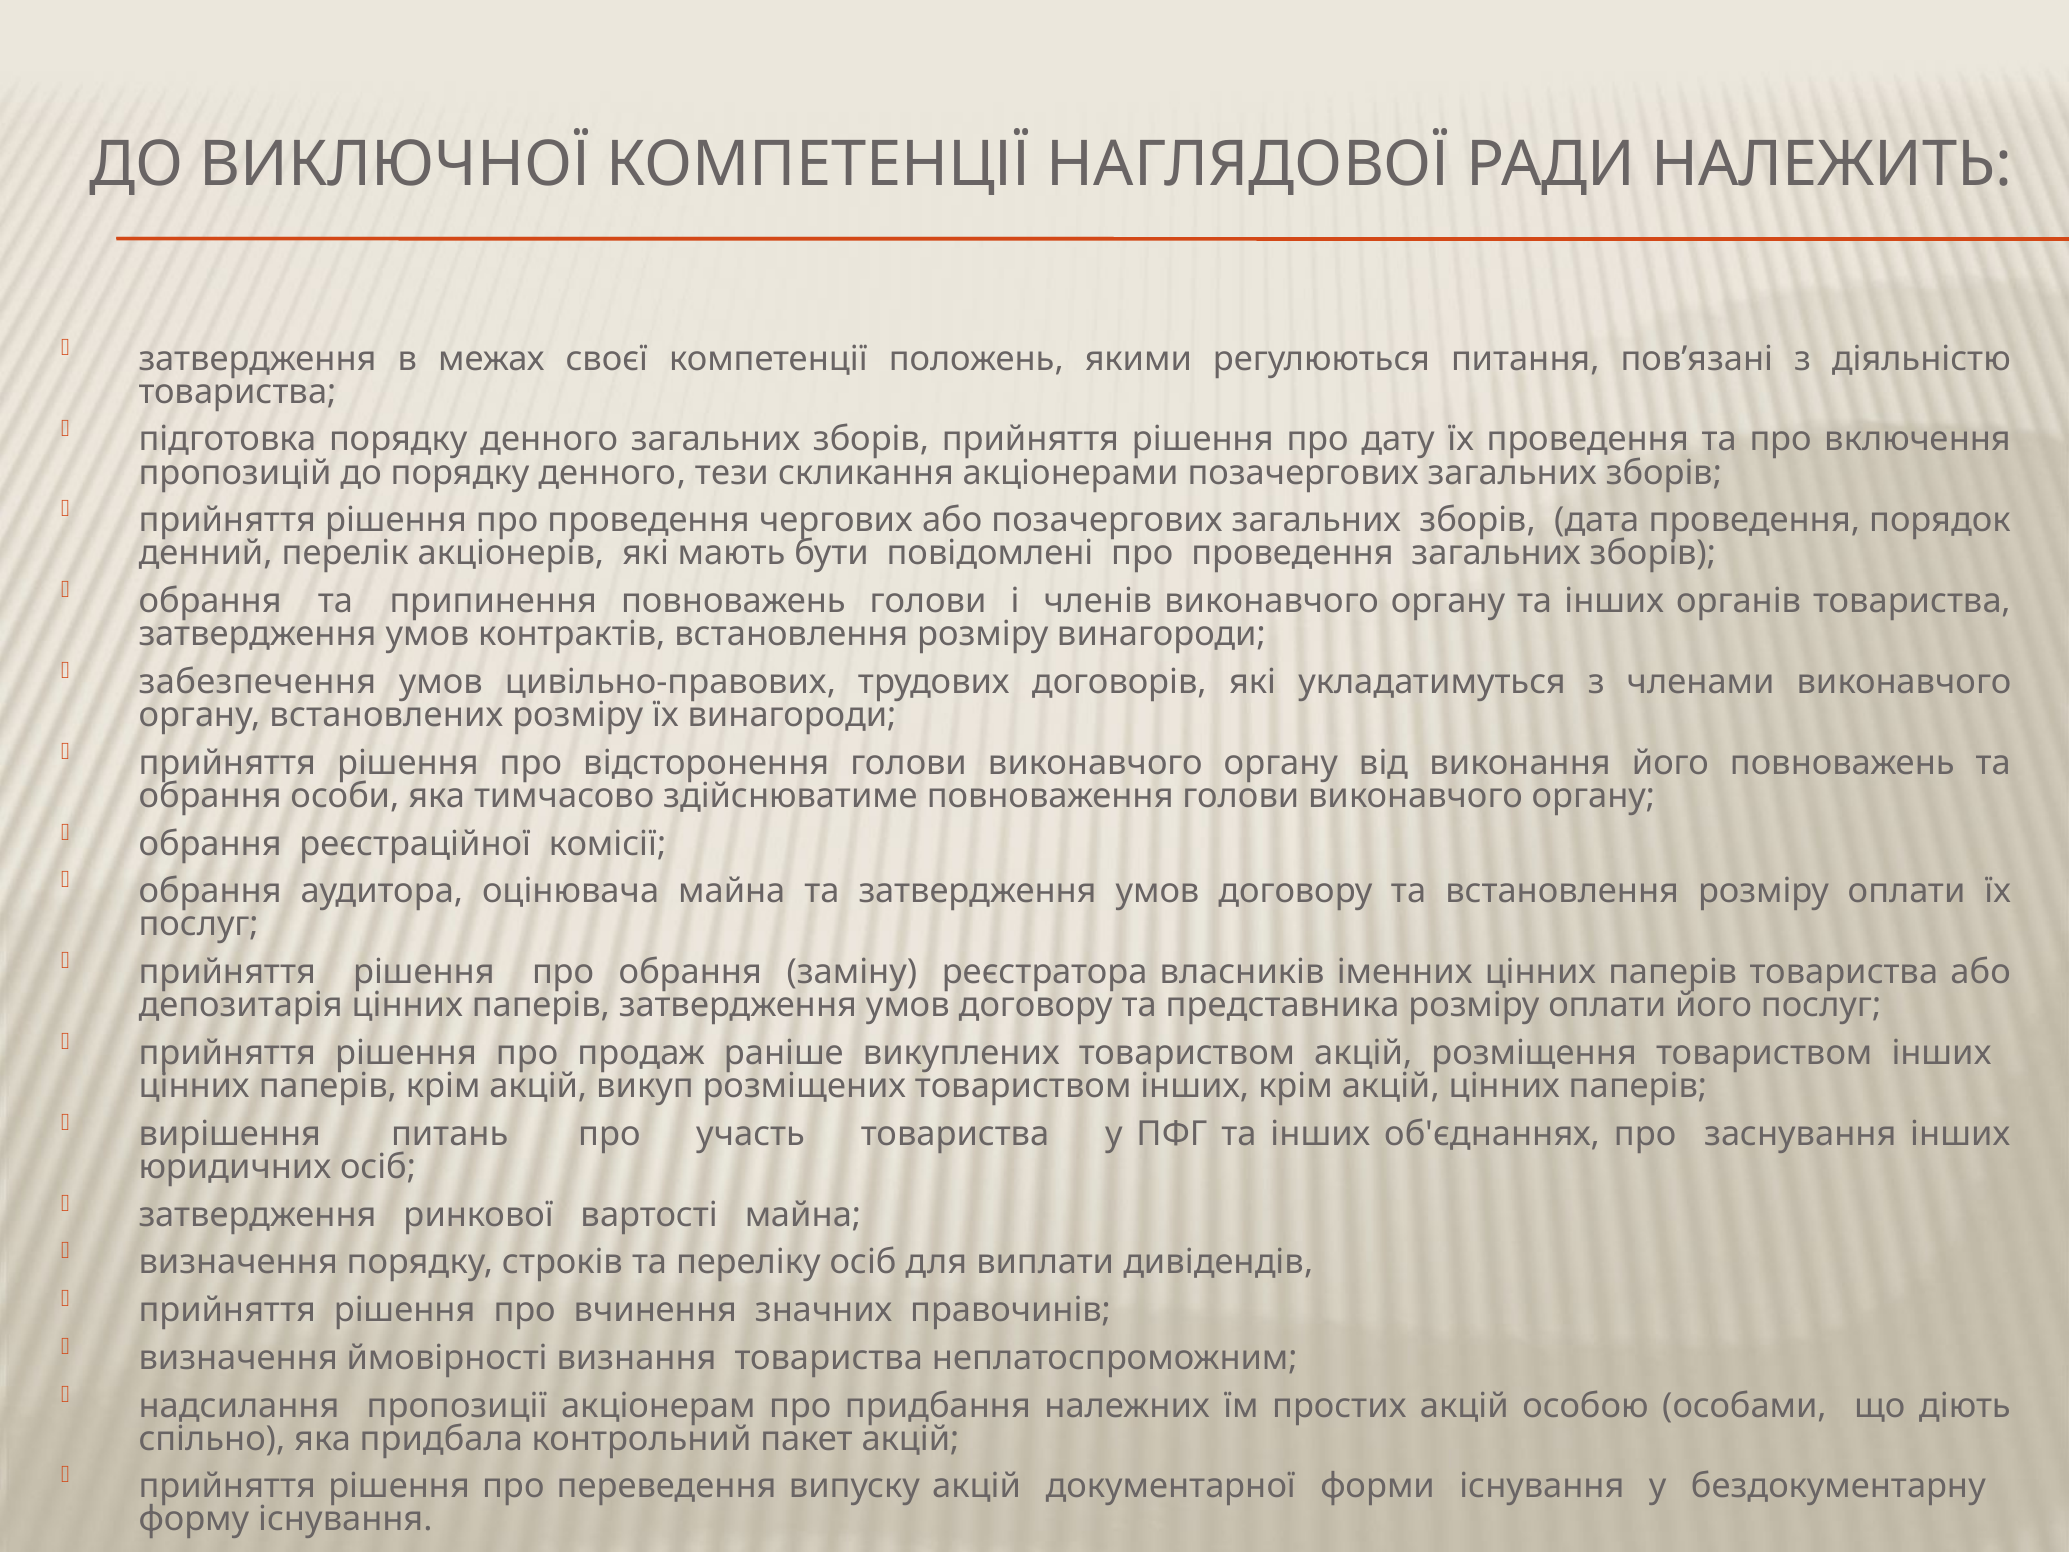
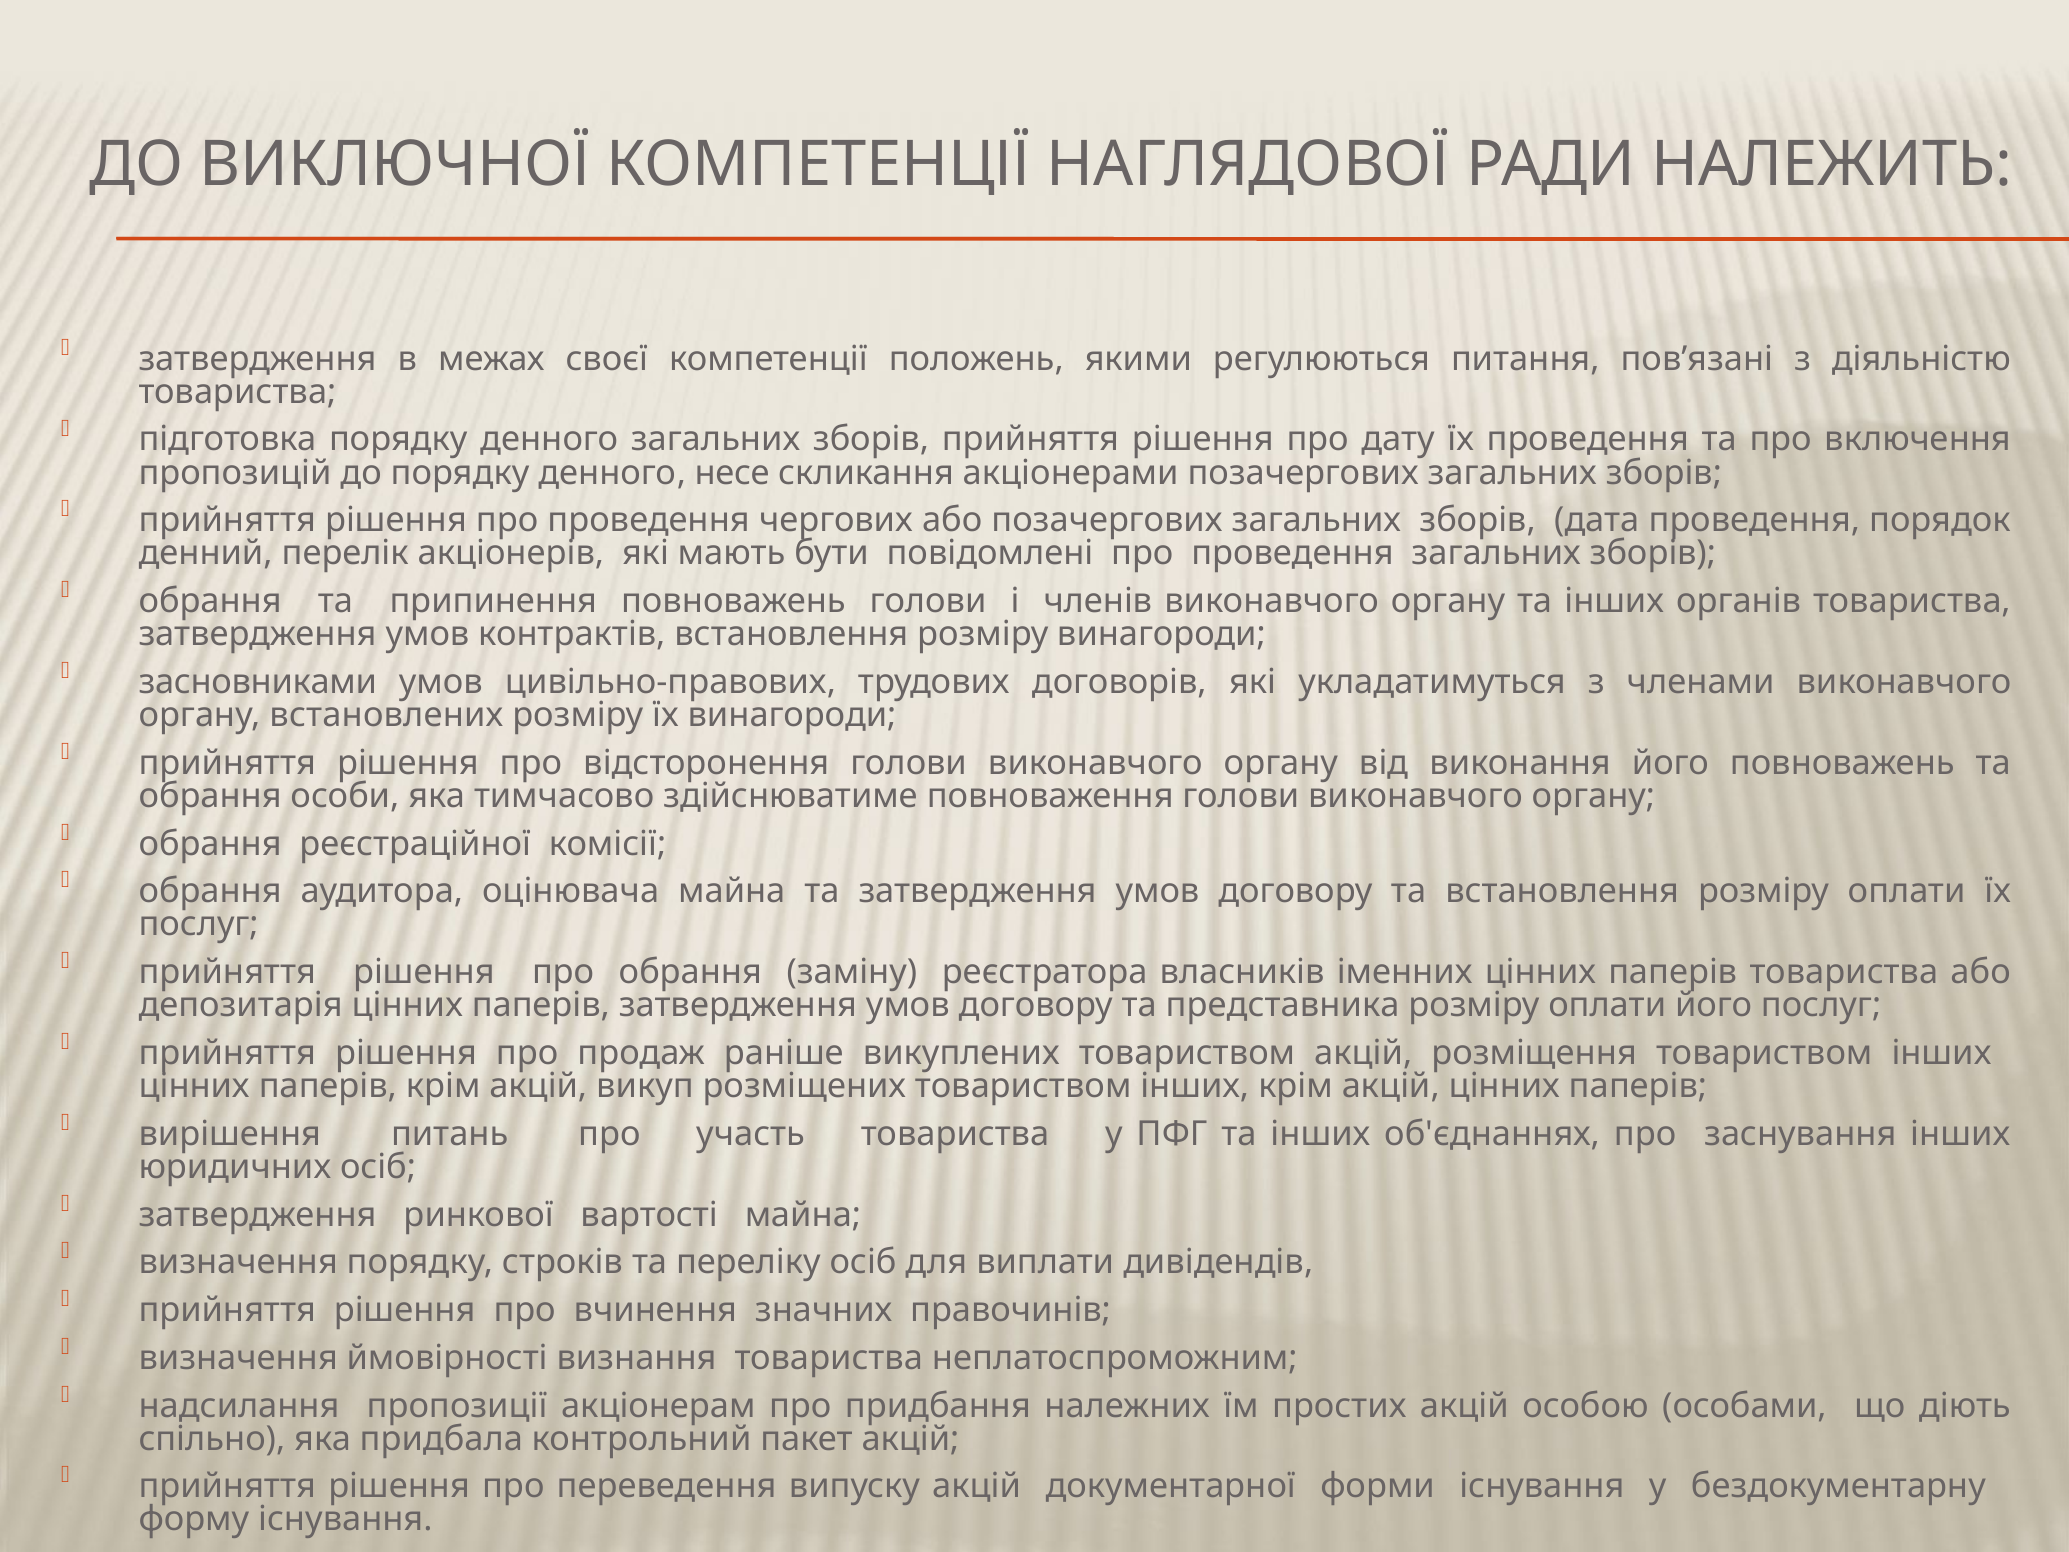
тези: тези -> несе
забезпечення: забезпечення -> засновниками
